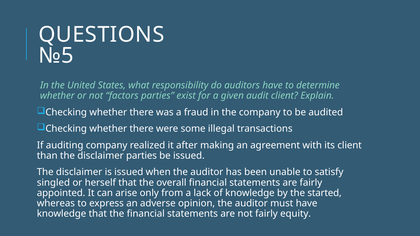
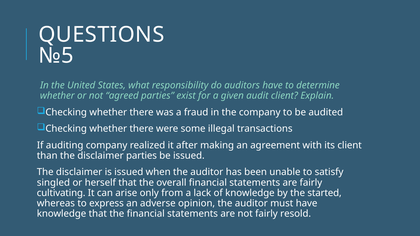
factors: factors -> agreed
appointed: appointed -> cultivating
equity: equity -> resold
